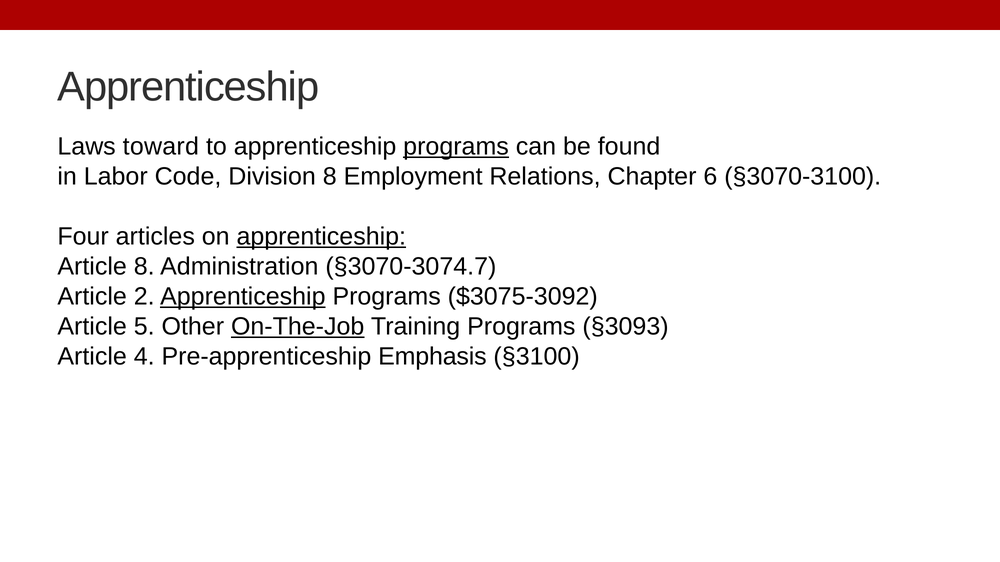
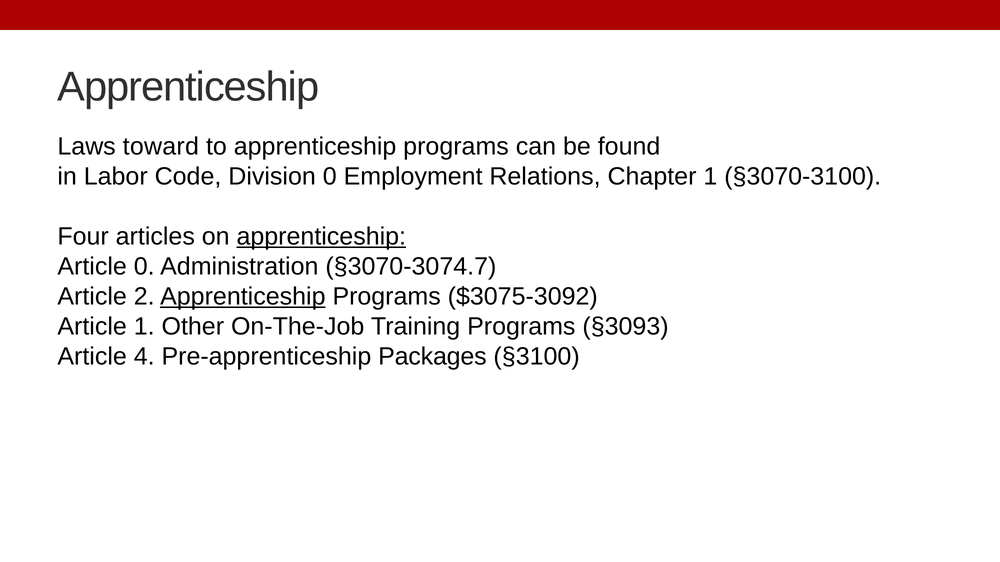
programs at (456, 147) underline: present -> none
Division 8: 8 -> 0
Chapter 6: 6 -> 1
Article 8: 8 -> 0
Article 5: 5 -> 1
On-The-Job underline: present -> none
Emphasis: Emphasis -> Packages
